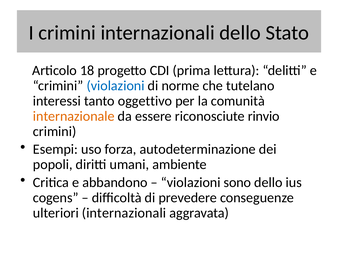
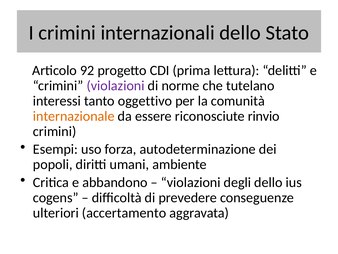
18: 18 -> 92
violazioni at (116, 85) colour: blue -> purple
sono: sono -> degli
ulteriori internazionali: internazionali -> accertamento
